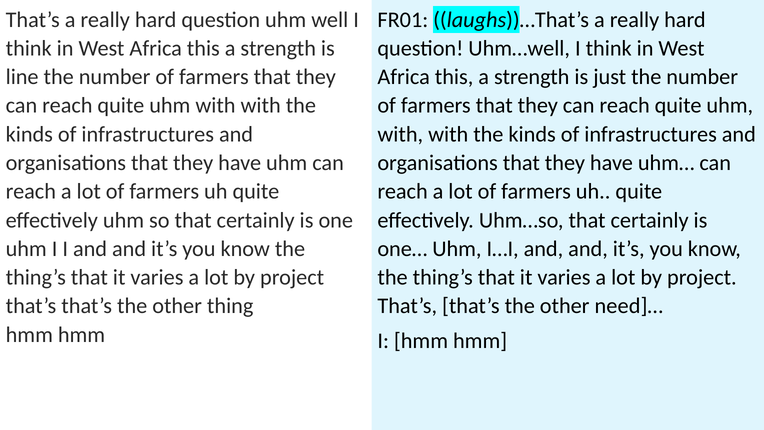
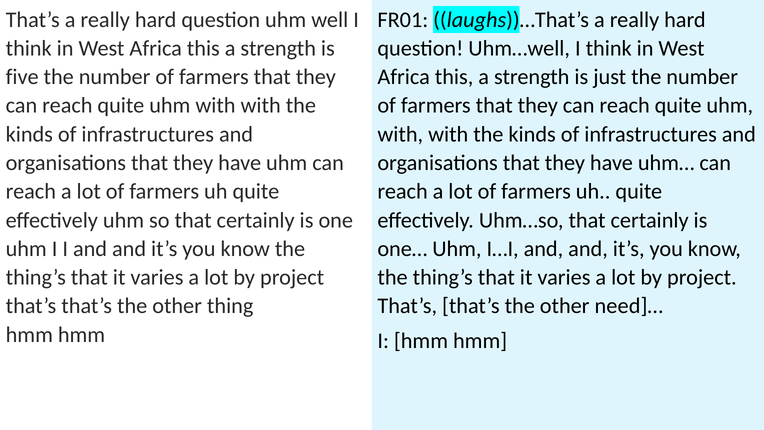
line: line -> five
